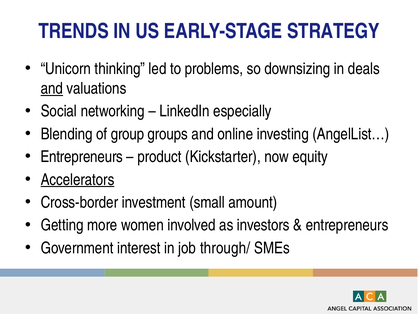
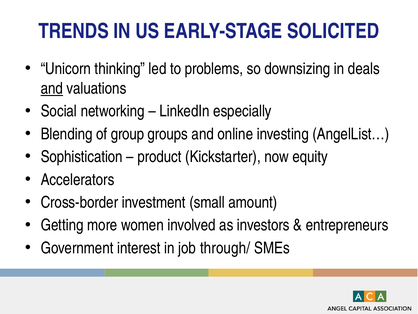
STRATEGY: STRATEGY -> SOLICITED
Entrepreneurs at (82, 157): Entrepreneurs -> Sophistication
Accelerators underline: present -> none
